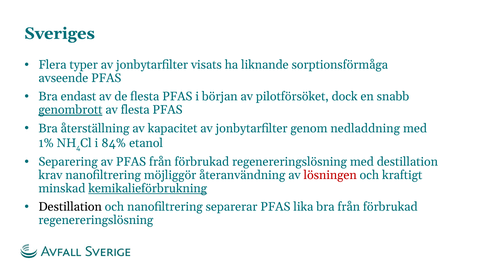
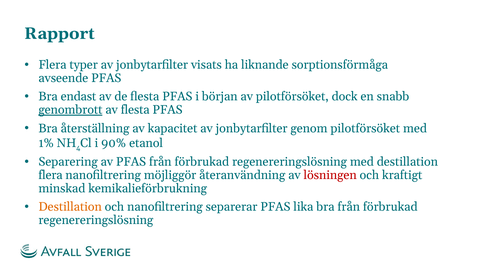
Sveriges: Sveriges -> Rapport
genom nedladdning: nedladdning -> pilotförsöket
84%: 84% -> 90%
krav at (50, 175): krav -> flera
kemikalieförbrukning underline: present -> none
Destillation at (70, 207) colour: black -> orange
